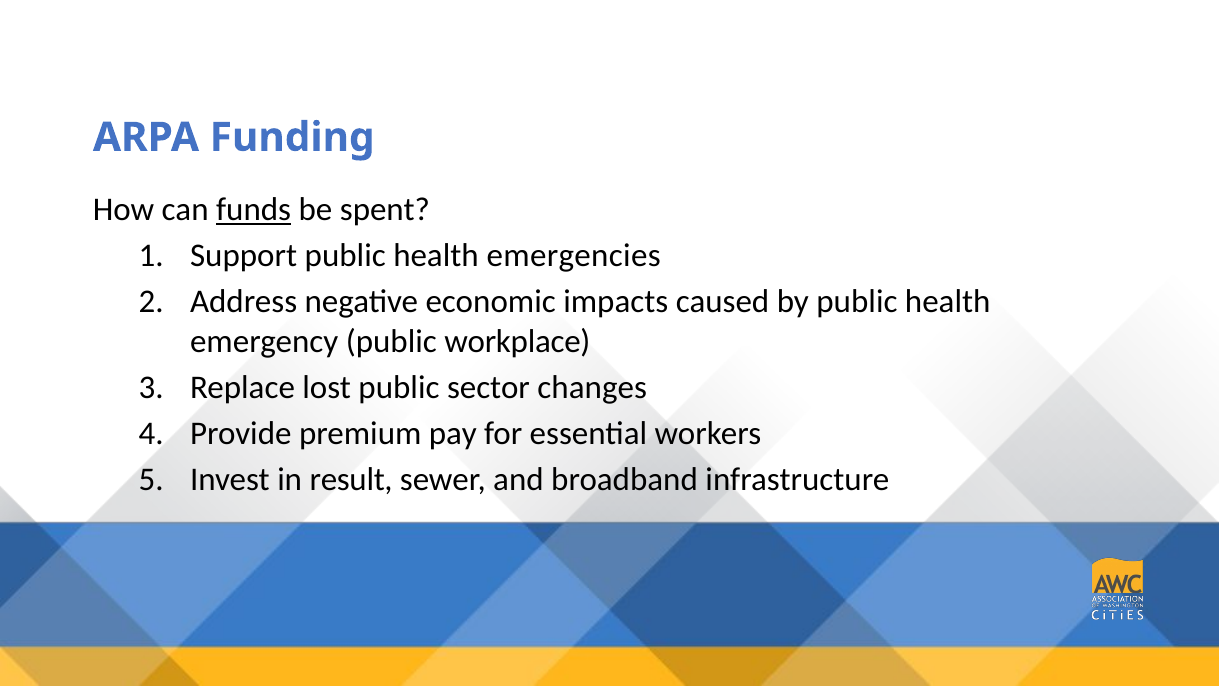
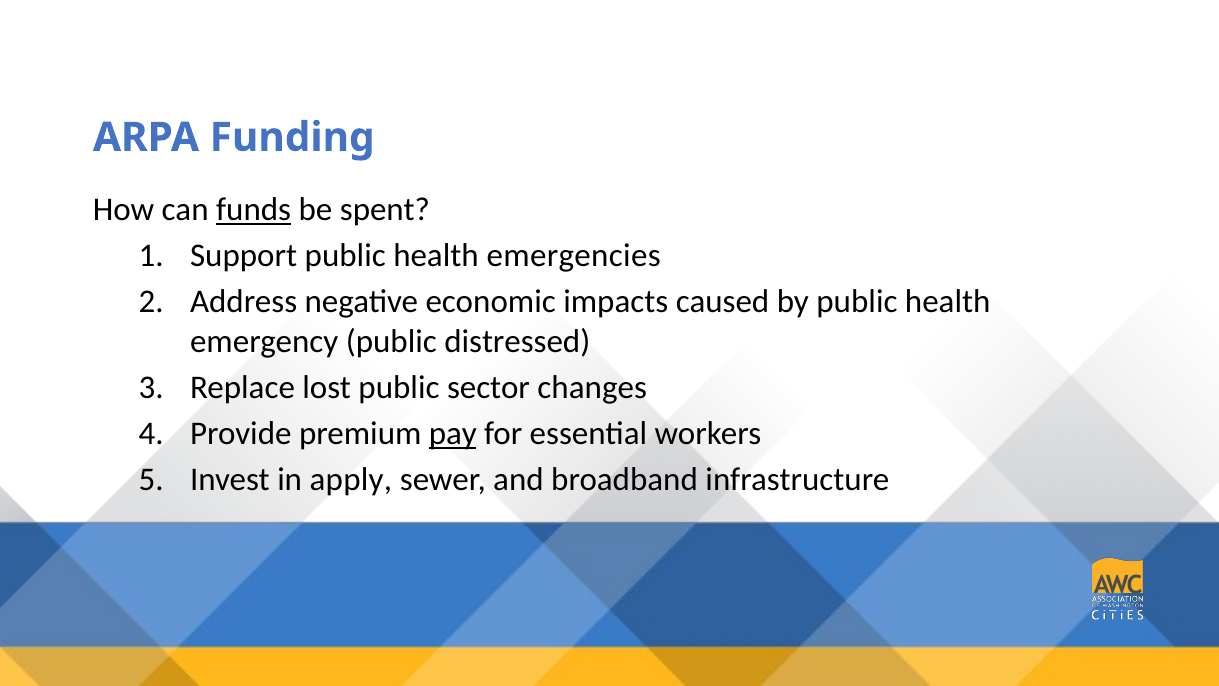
workplace: workplace -> distressed
pay underline: none -> present
result: result -> apply
